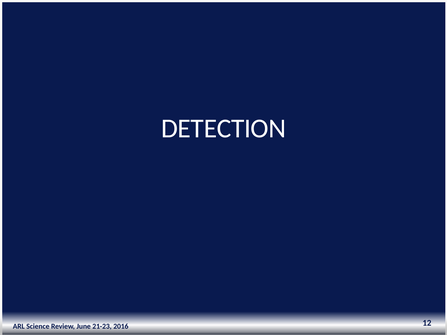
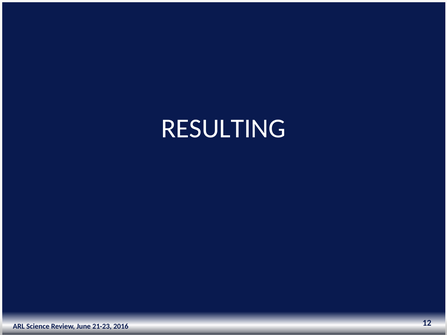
DETECTION: DETECTION -> RESULTING
